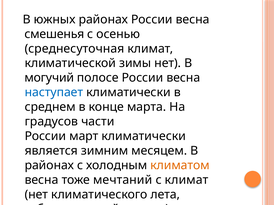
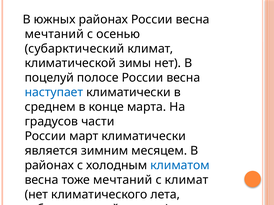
смешенья at (54, 34): смешенья -> мечтаний
среднесуточная at (74, 49): среднесуточная -> субарктический
могучий: могучий -> поцелуй
климатом colour: orange -> blue
